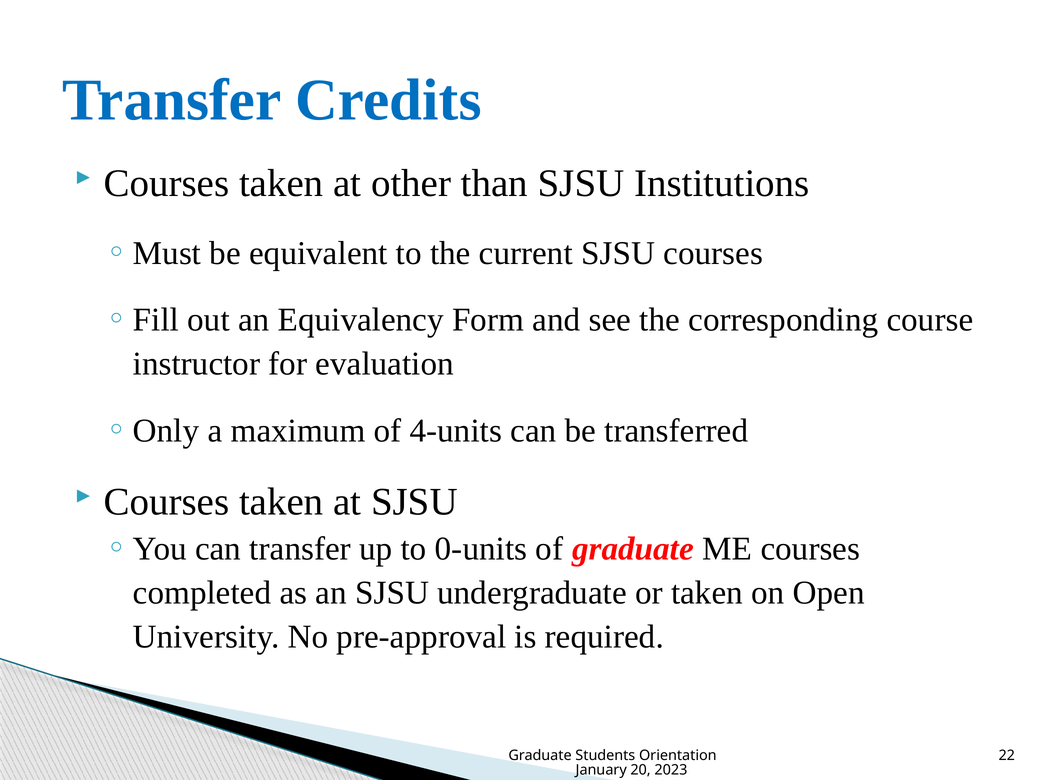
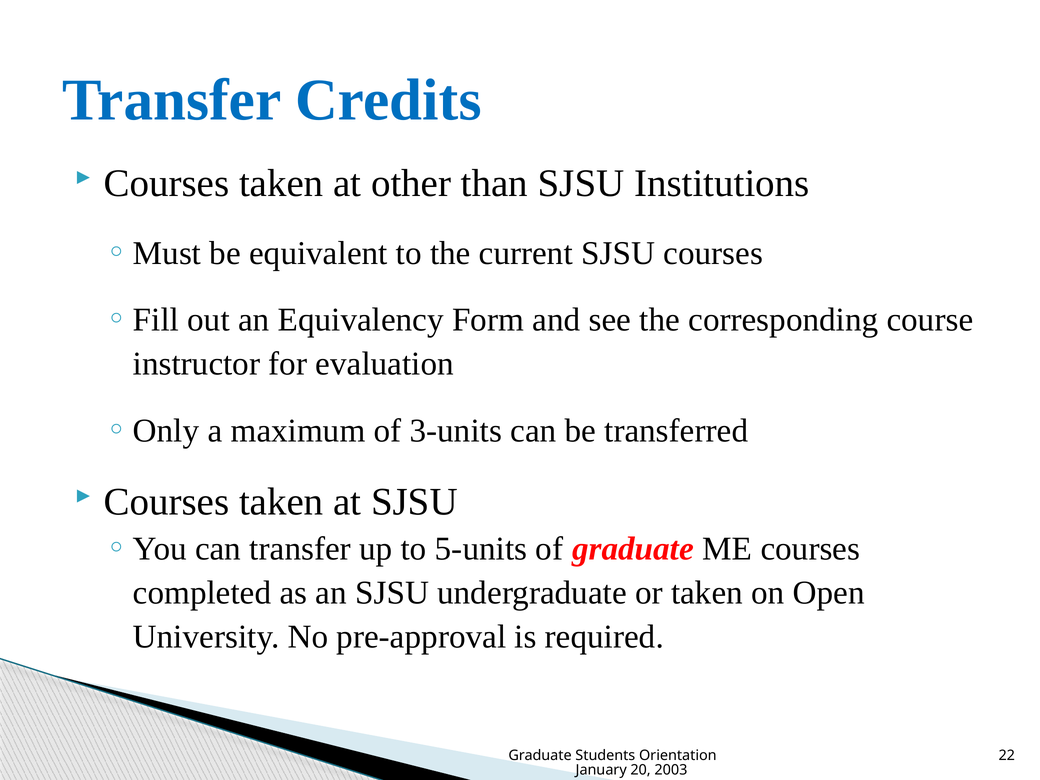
4-units: 4-units -> 3-units
0-units: 0-units -> 5-units
2023: 2023 -> 2003
